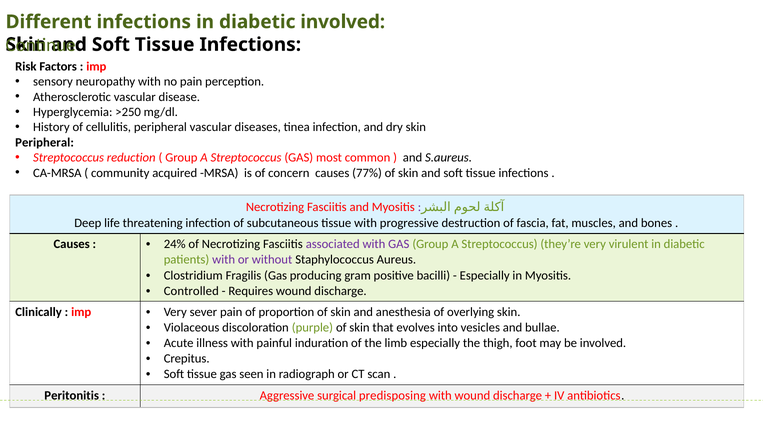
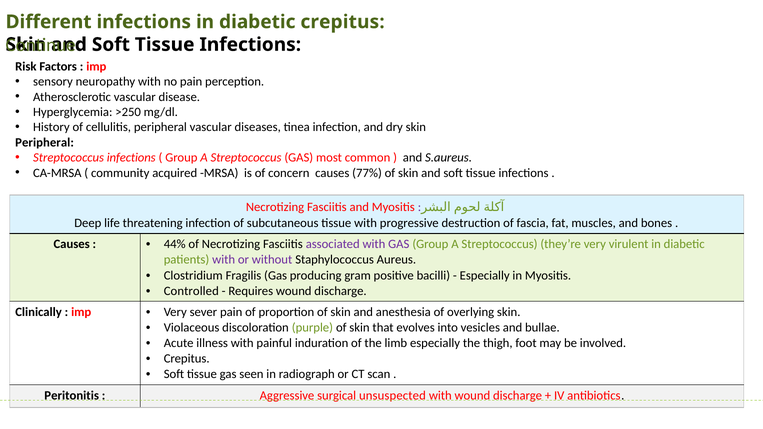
diabetic involved: involved -> crepitus
Streptococcus reduction: reduction -> infections
24%: 24% -> 44%
predisposing: predisposing -> unsuspected
